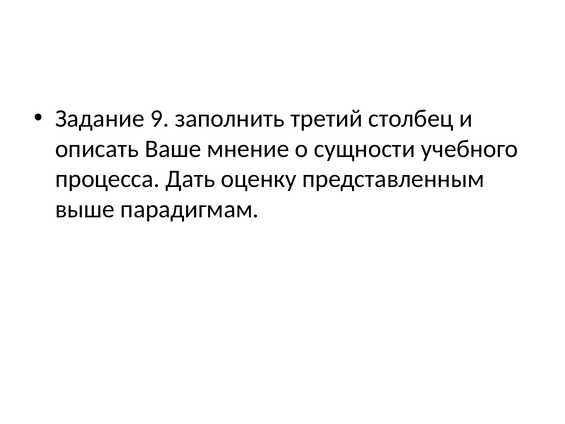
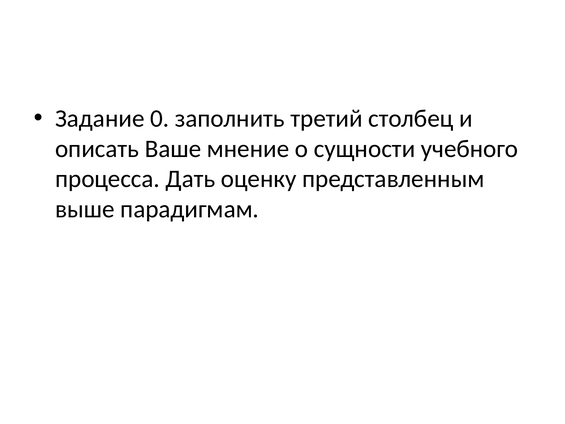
9: 9 -> 0
